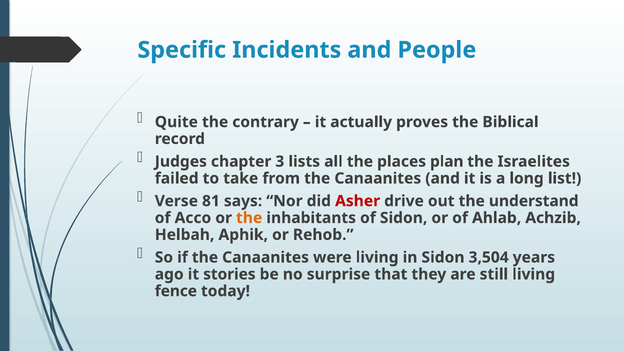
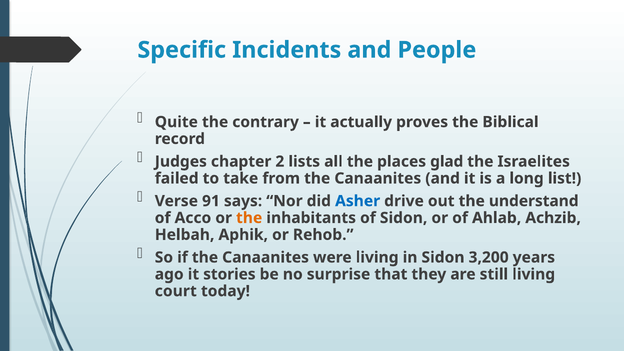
3: 3 -> 2
plan: plan -> glad
81: 81 -> 91
Asher colour: red -> blue
3,504: 3,504 -> 3,200
fence: fence -> court
